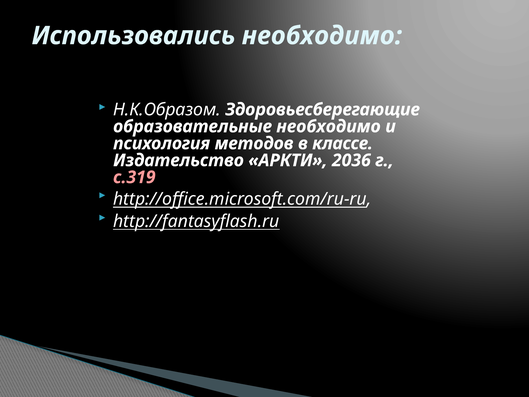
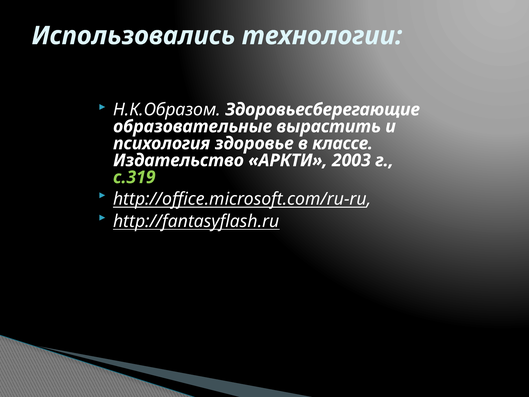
Использовались необходимо: необходимо -> технологии
образовательные необходимо: необходимо -> вырастить
методов: методов -> здоровье
2036: 2036 -> 2003
с.319 colour: pink -> light green
